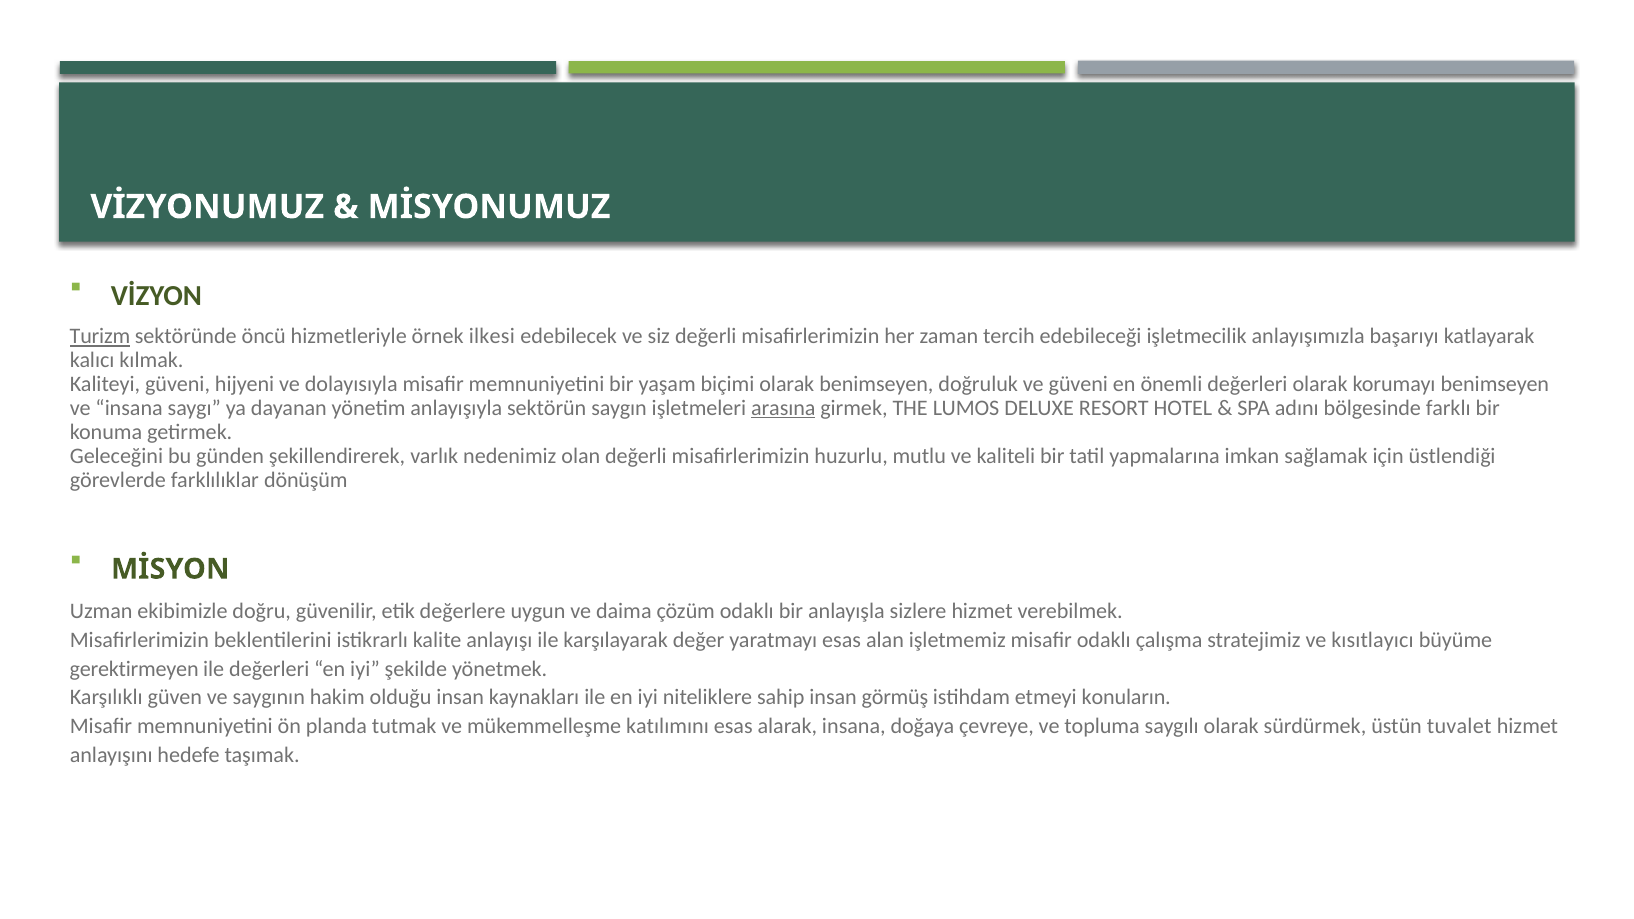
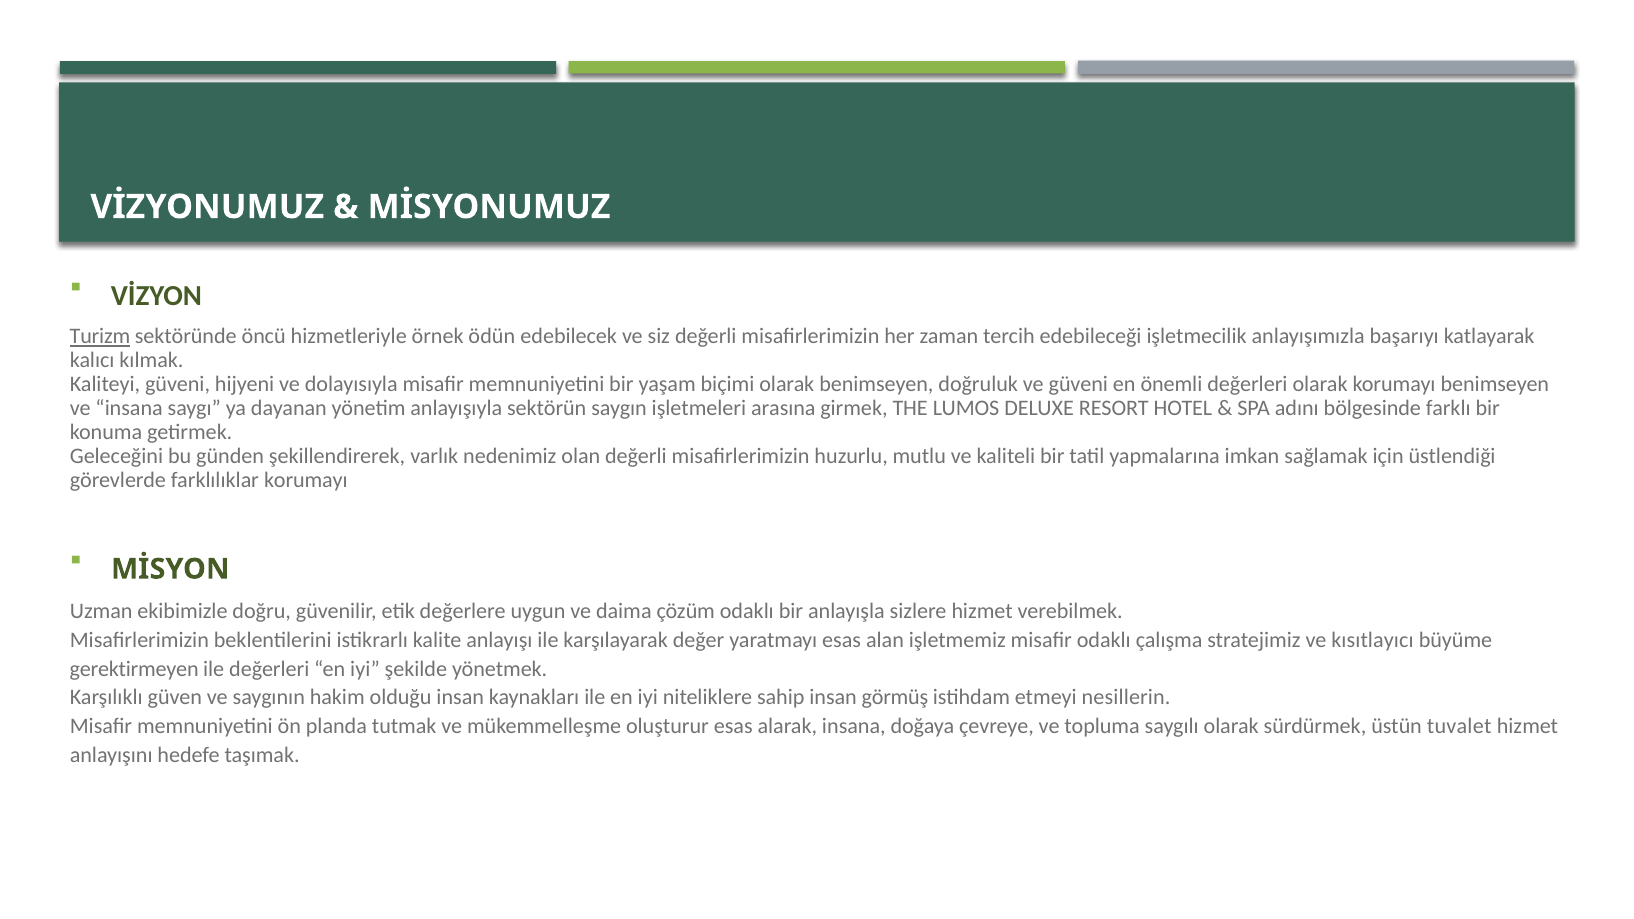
ilkesi: ilkesi -> ödün
arasına underline: present -> none
farklılıklar dönüşüm: dönüşüm -> korumayı
konuların: konuların -> nesillerin
katılımını: katılımını -> oluşturur
